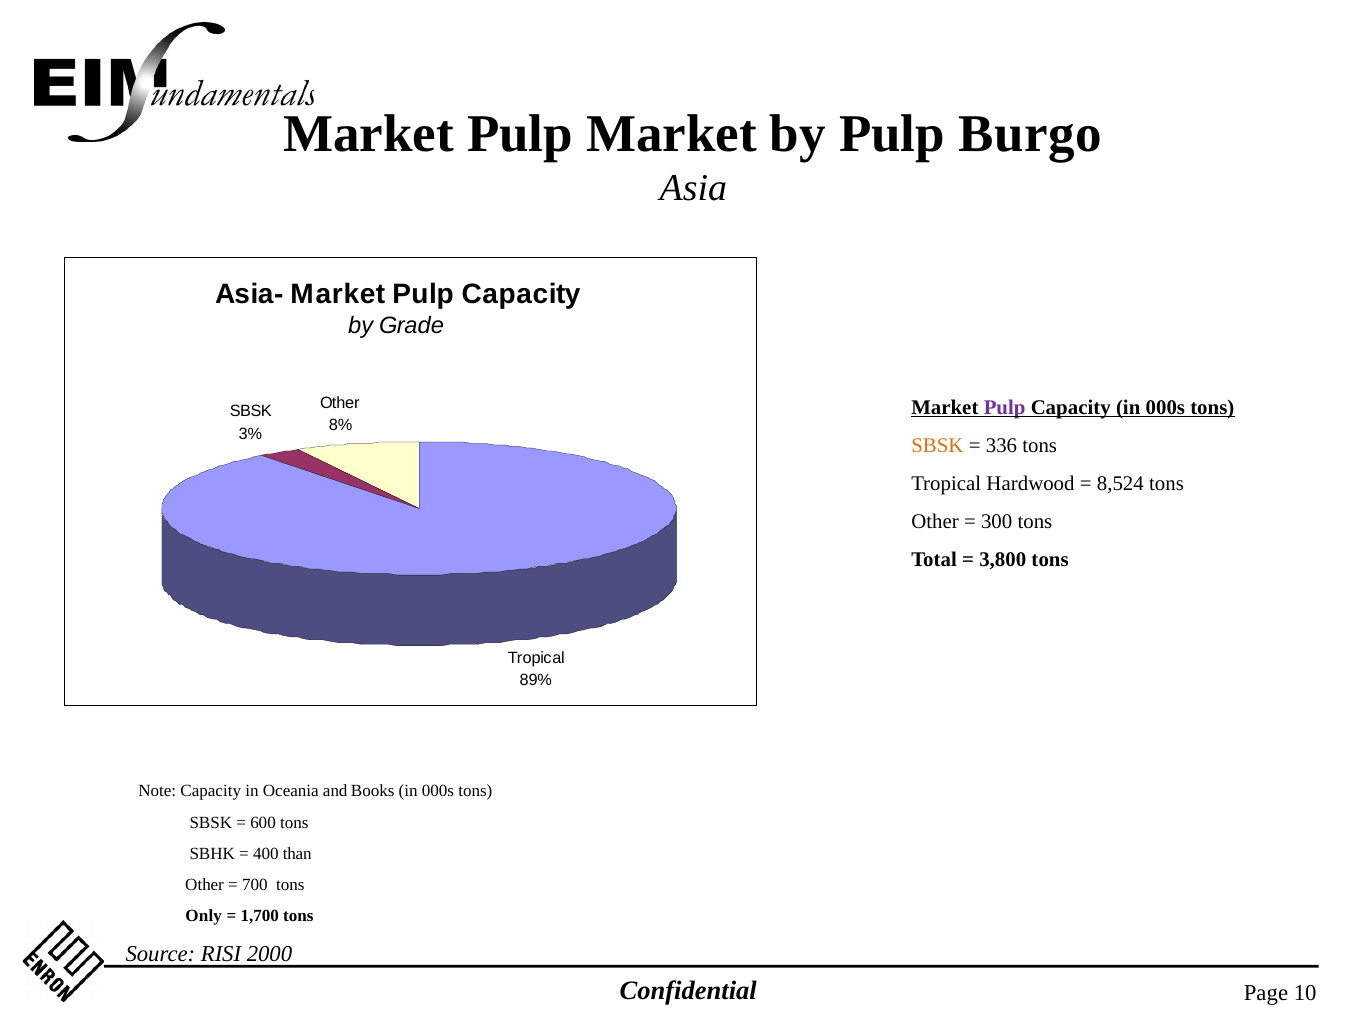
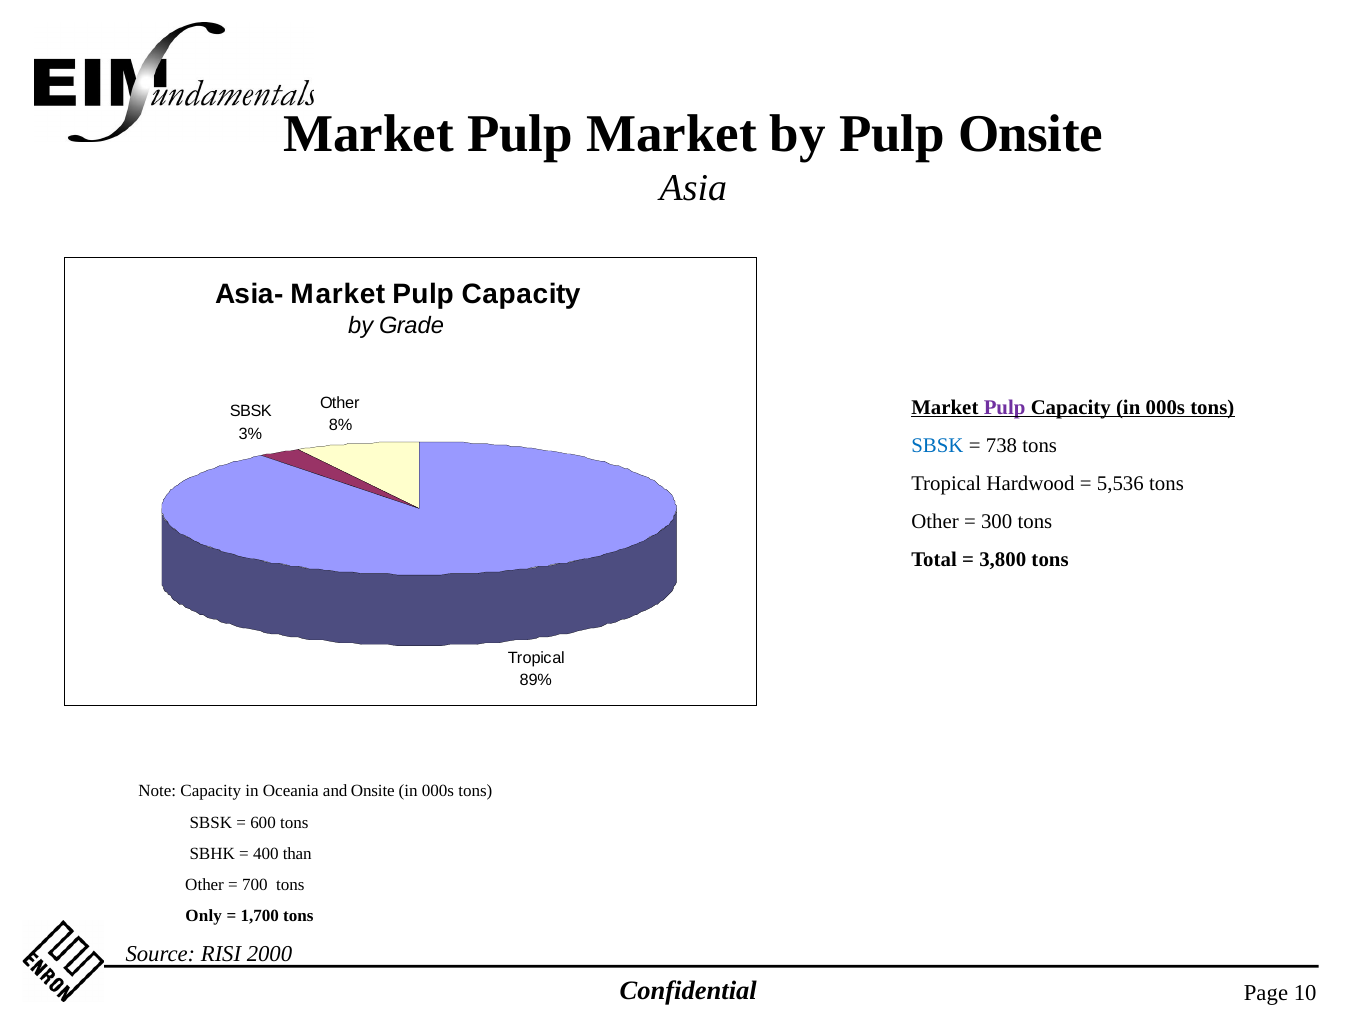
Pulp Burgo: Burgo -> Onsite
SBSK at (937, 445) colour: orange -> blue
336: 336 -> 738
8,524: 8,524 -> 5,536
and Books: Books -> Onsite
